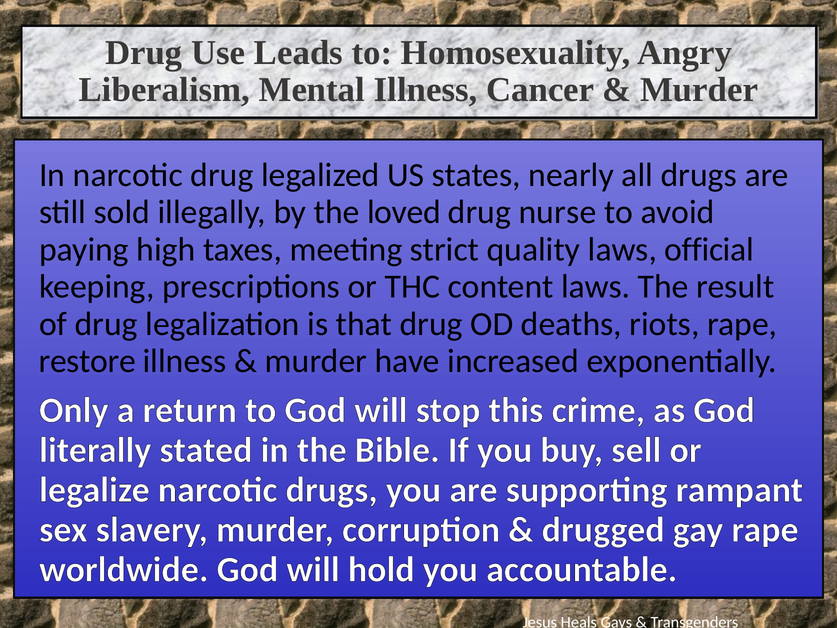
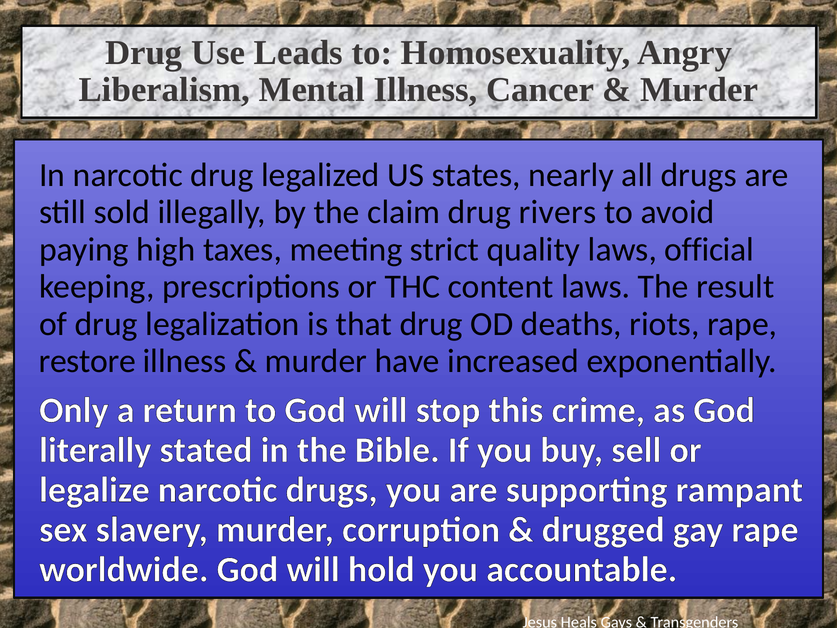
loved: loved -> claim
nurse: nurse -> rivers
